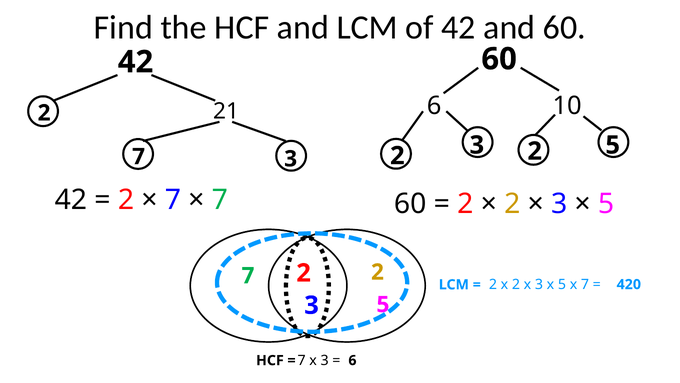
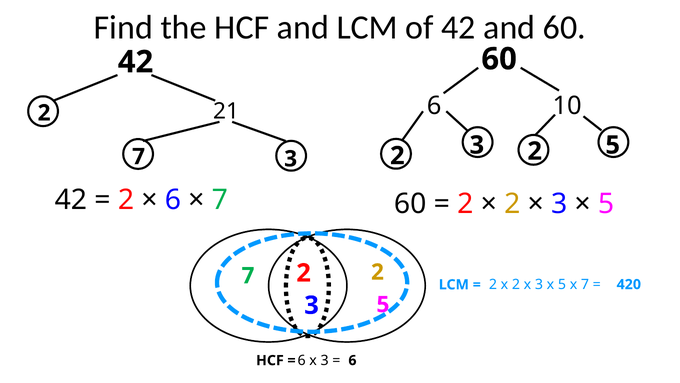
7 at (173, 199): 7 -> 6
7 at (302, 360): 7 -> 6
